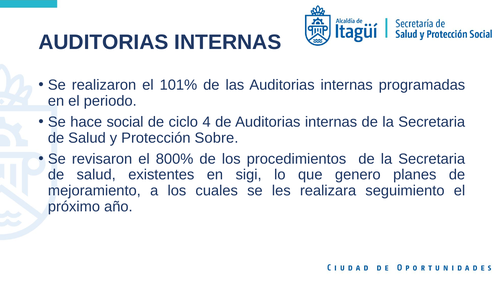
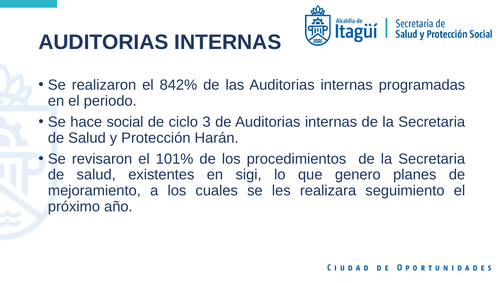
101%: 101% -> 842%
4: 4 -> 3
Sobre: Sobre -> Harán
800%: 800% -> 101%
